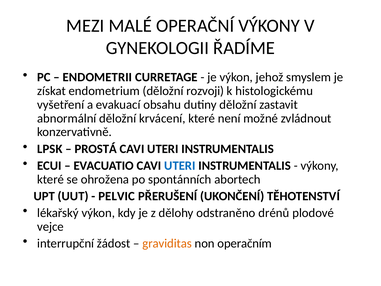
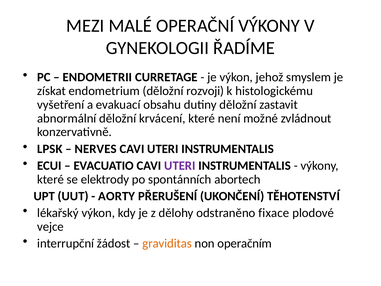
PROSTÁ: PROSTÁ -> NERVES
UTERI at (180, 165) colour: blue -> purple
ohrožena: ohrožena -> elektrody
PELVIC: PELVIC -> AORTY
drénů: drénů -> fixace
